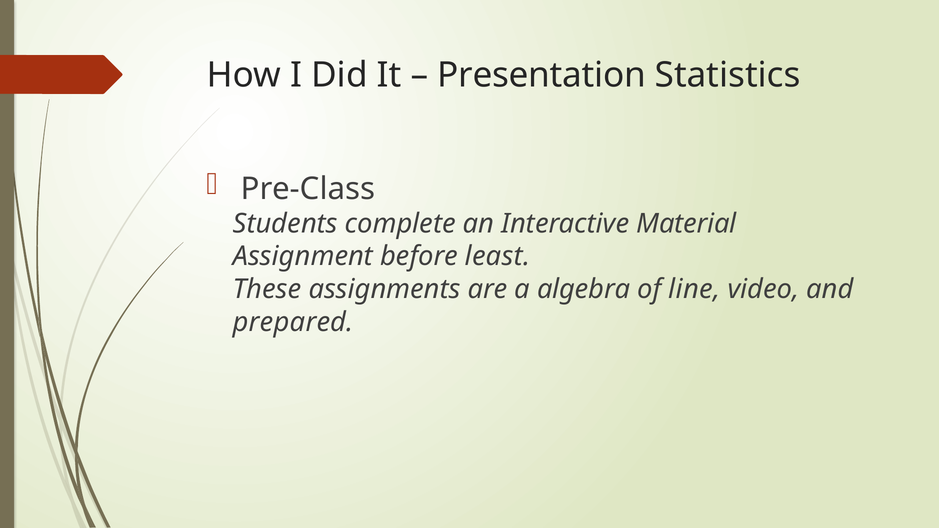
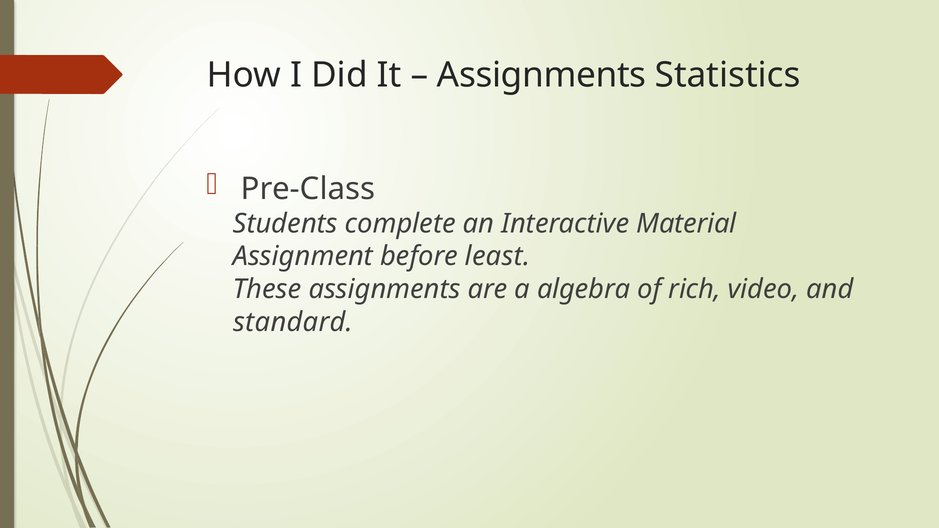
Presentation at (542, 75): Presentation -> Assignments
line: line -> rich
prepared: prepared -> standard
